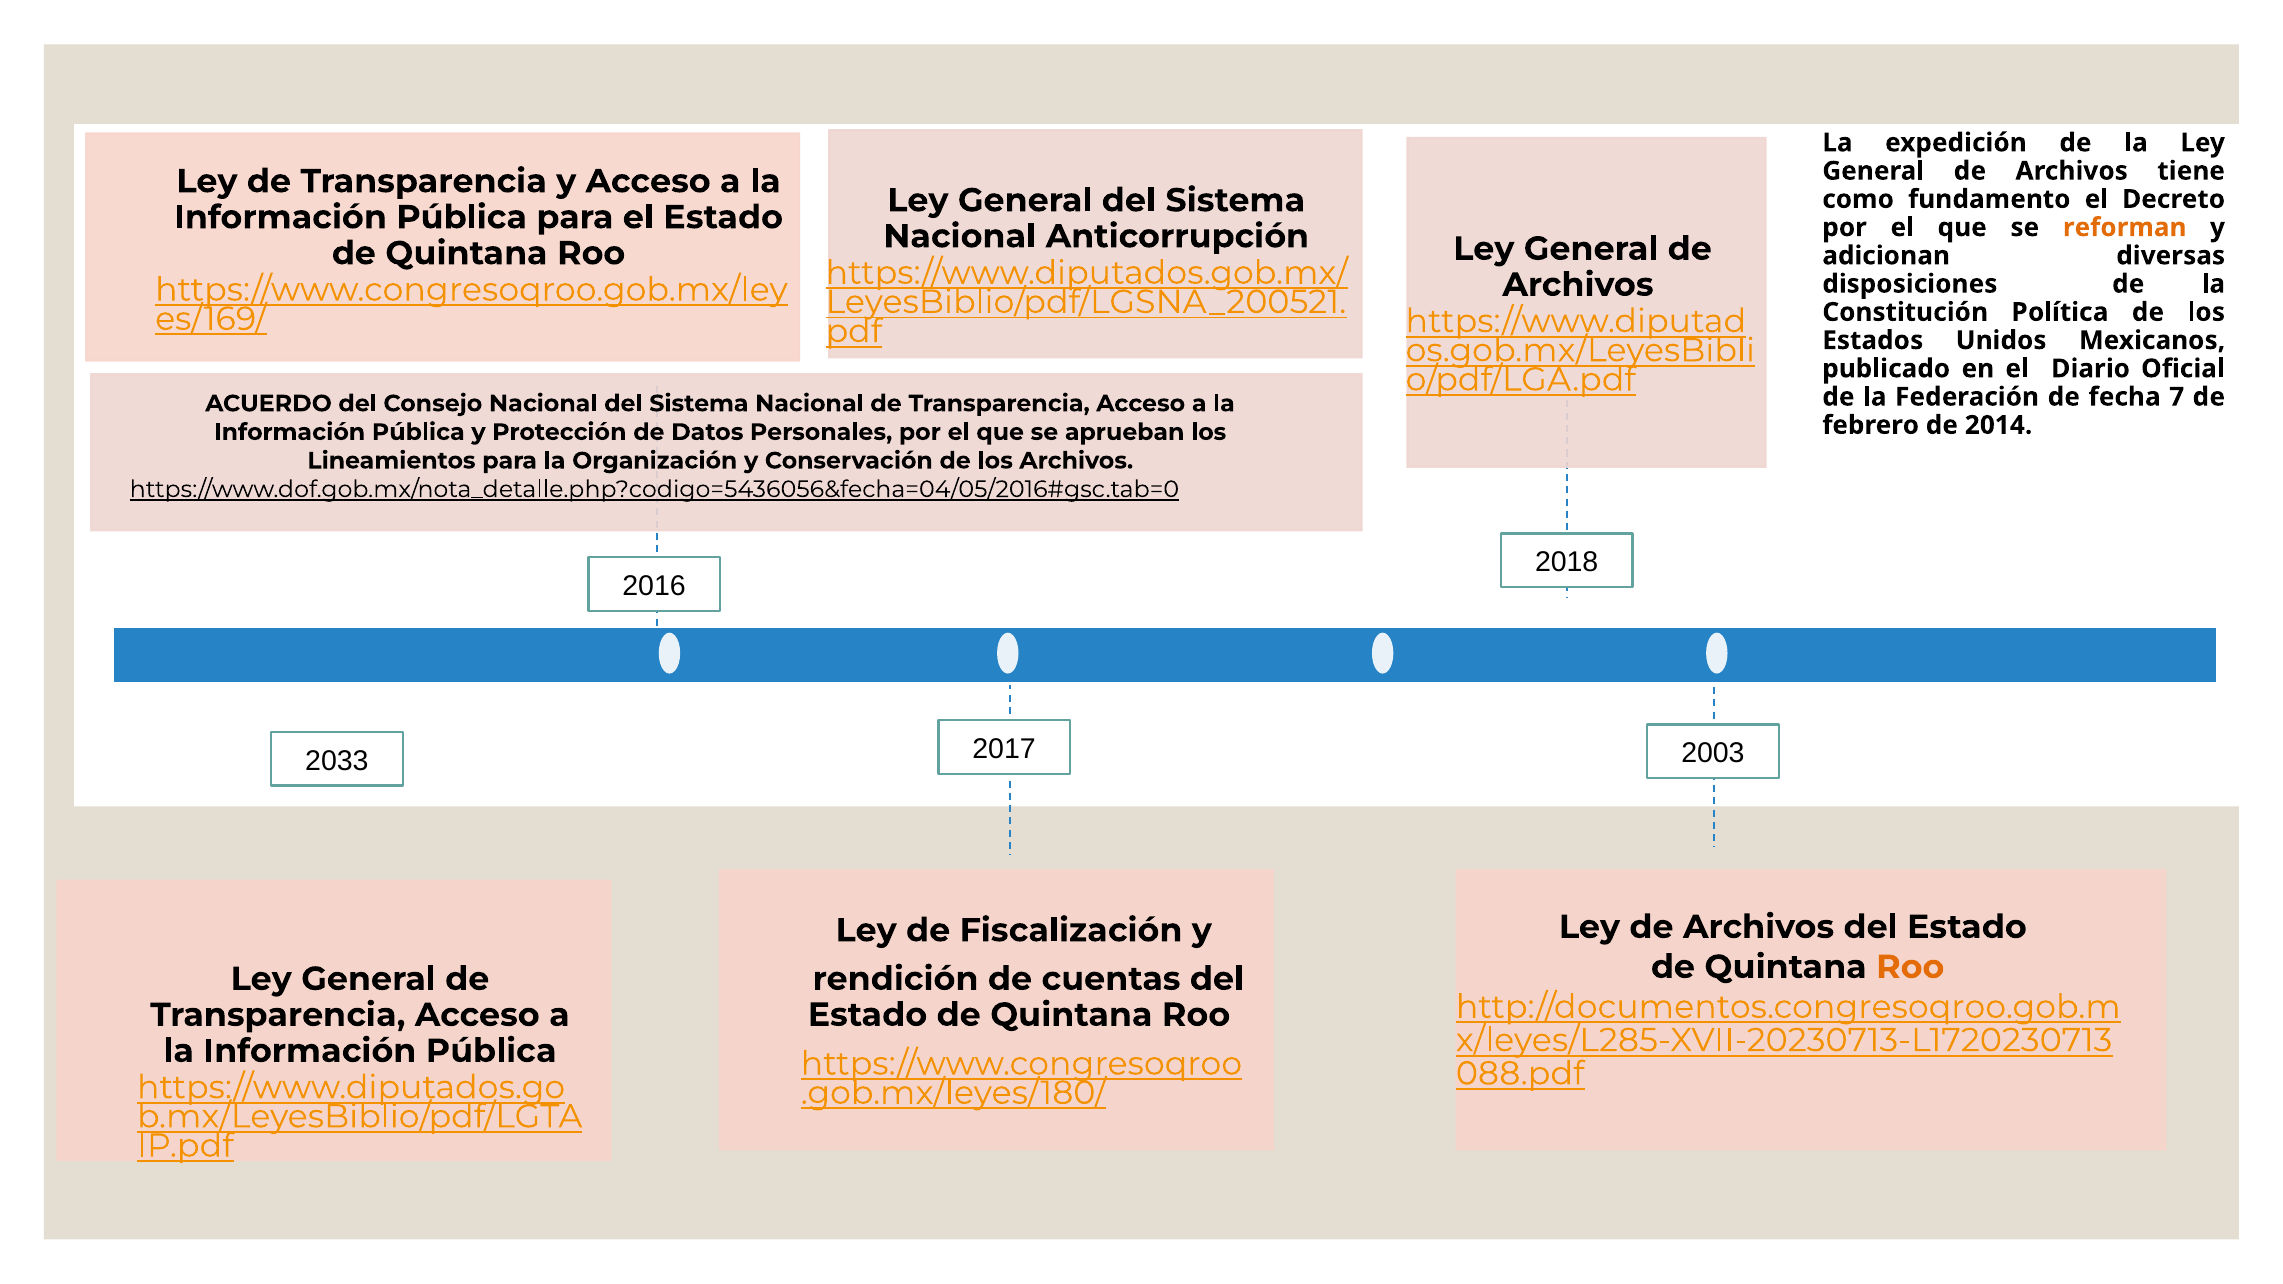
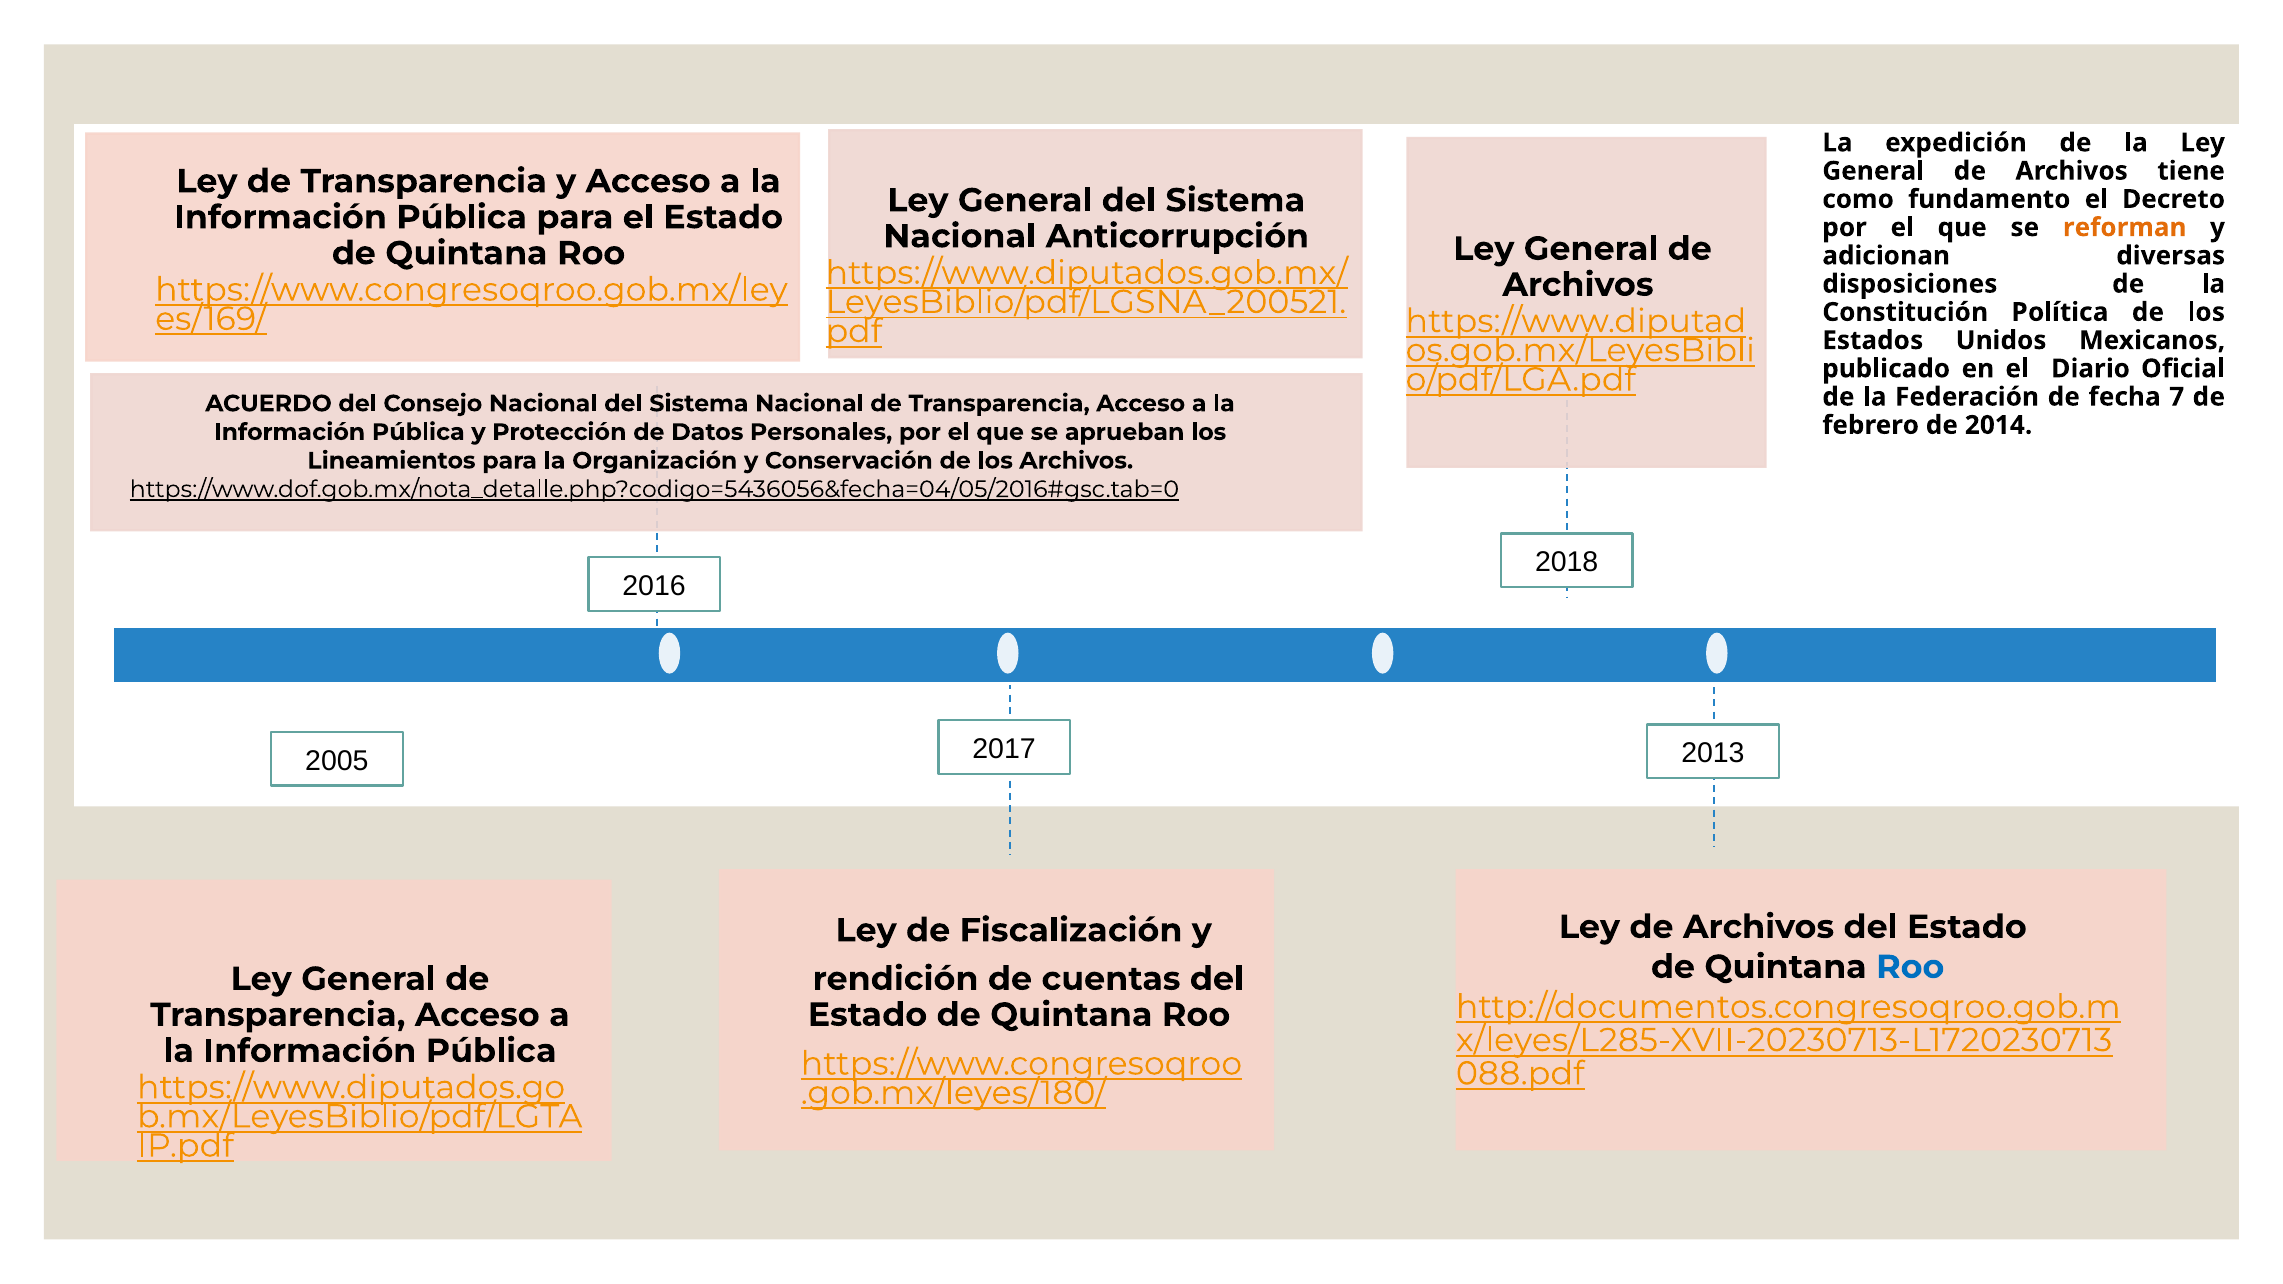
2003: 2003 -> 2013
2033: 2033 -> 2005
Roo at (1910, 967) colour: orange -> blue
